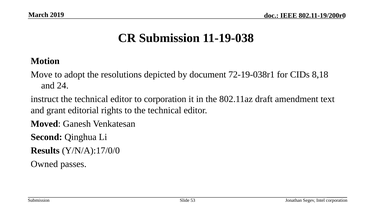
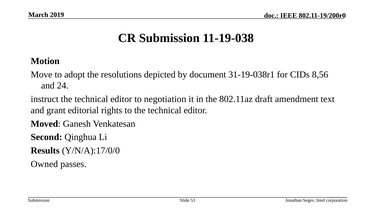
72-19-038r1: 72-19-038r1 -> 31-19-038r1
8,18: 8,18 -> 8,56
to corporation: corporation -> negotiation
